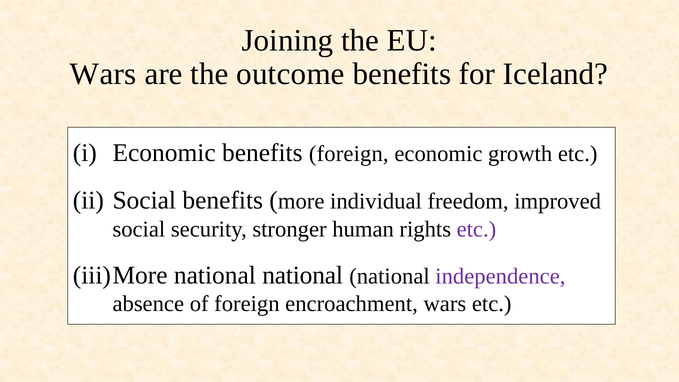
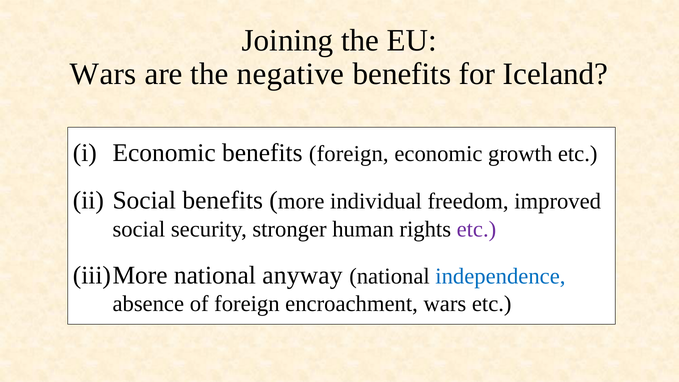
outcome: outcome -> negative
national at (303, 275): national -> anyway
independence colour: purple -> blue
